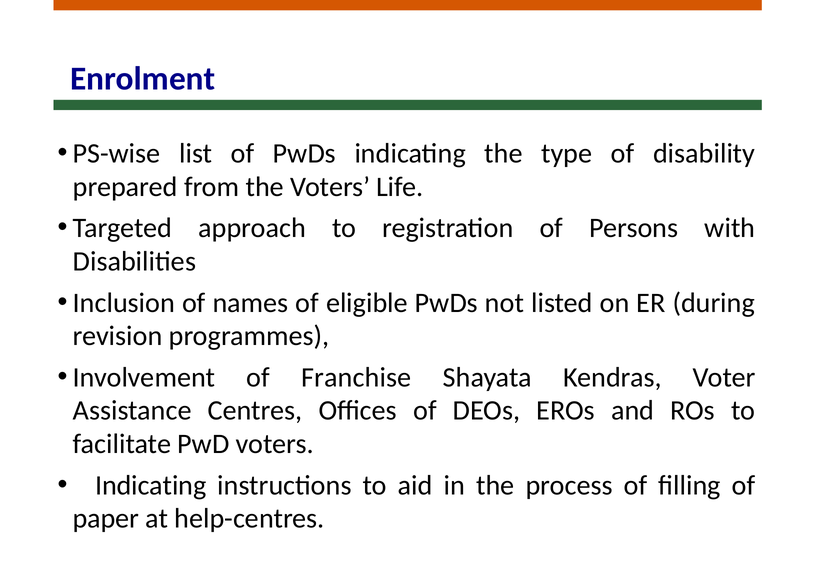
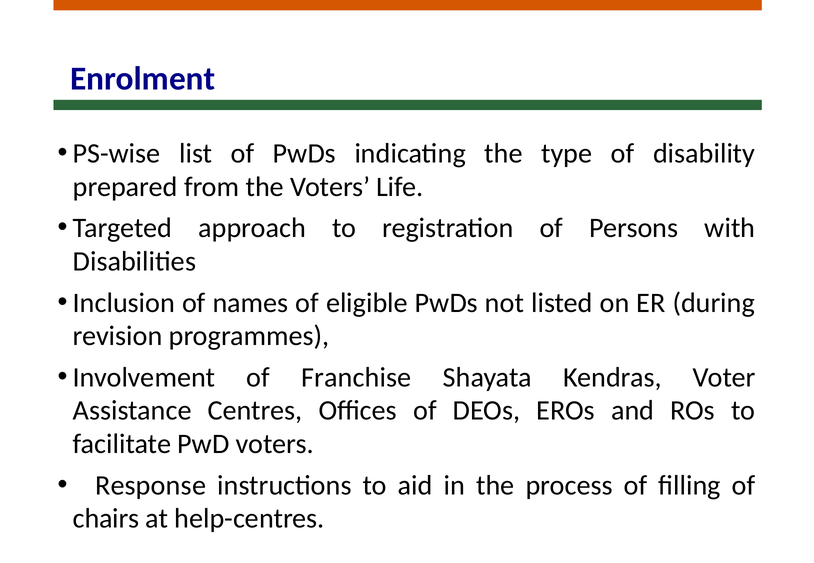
Indicating at (151, 486): Indicating -> Response
paper: paper -> chairs
